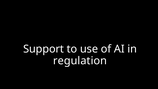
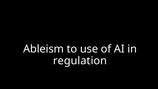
Support: Support -> Ableism
